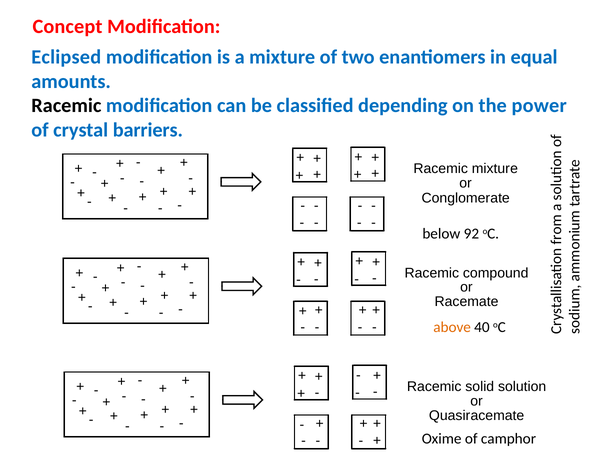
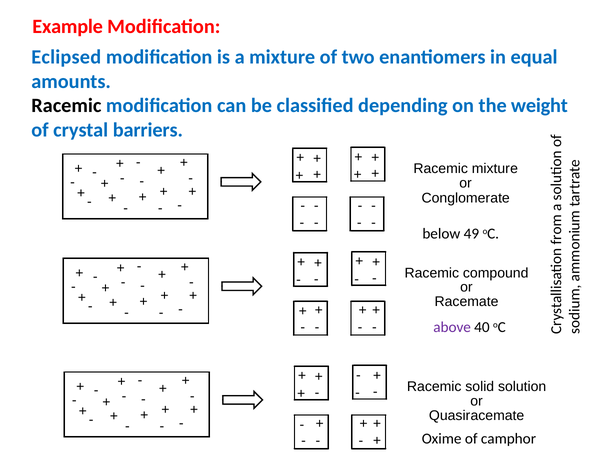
Concept: Concept -> Example
power: power -> weight
92: 92 -> 49
above colour: orange -> purple
